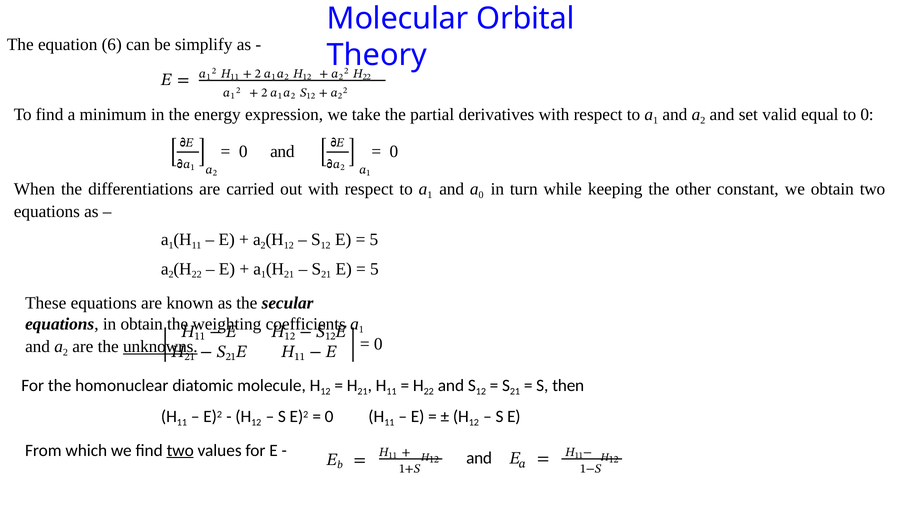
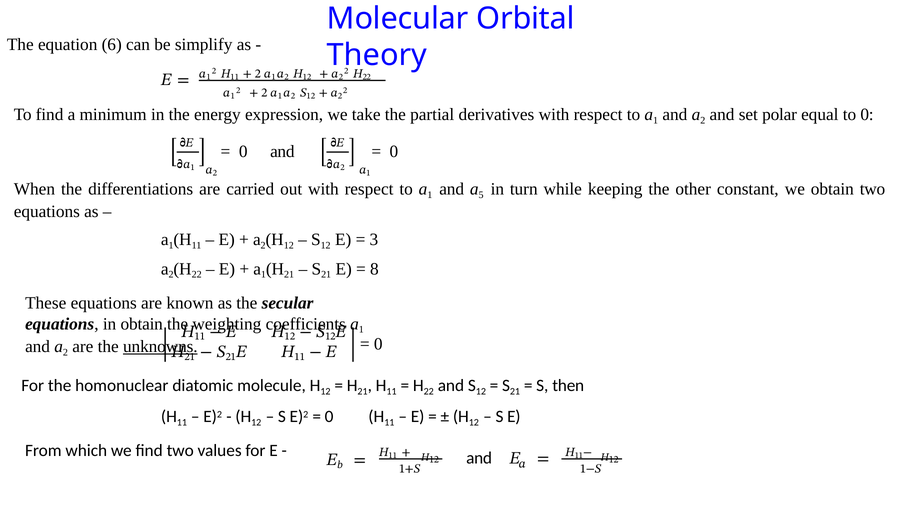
valid: valid -> polar
a 0: 0 -> 5
5 at (374, 240): 5 -> 3
5 at (374, 269): 5 -> 8
two at (180, 451) underline: present -> none
